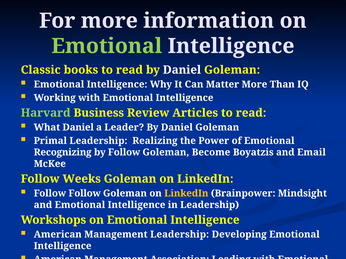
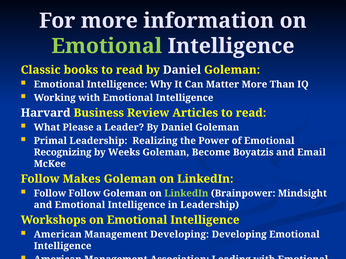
Harvard colour: light green -> white
What Daniel: Daniel -> Please
by Follow: Follow -> Weeks
Weeks: Weeks -> Makes
LinkedIn at (186, 194) colour: yellow -> light green
Management Leadership: Leadership -> Developing
